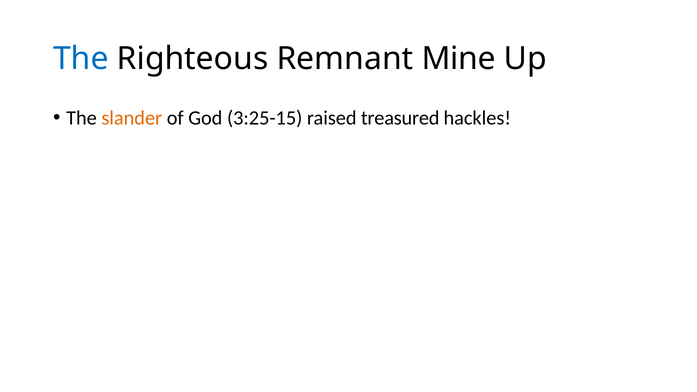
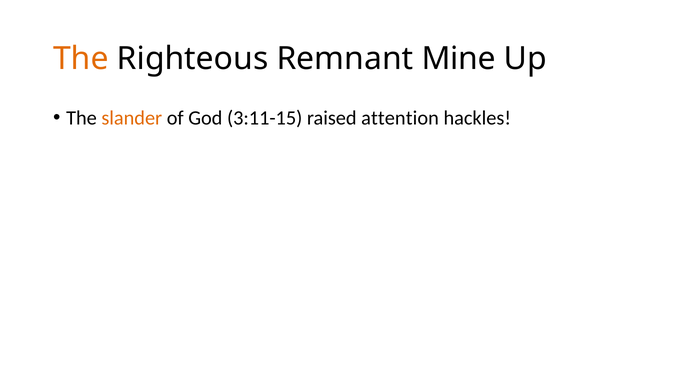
The at (81, 59) colour: blue -> orange
3:25-15: 3:25-15 -> 3:11-15
treasured: treasured -> attention
